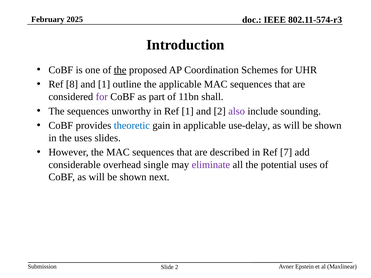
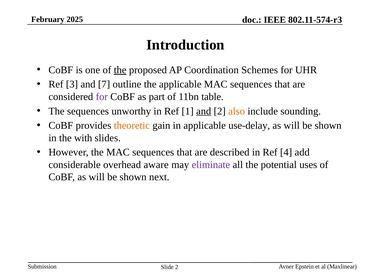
8: 8 -> 3
and 1: 1 -> 7
shall: shall -> table
and at (204, 111) underline: none -> present
also colour: purple -> orange
theoretic colour: blue -> orange
the uses: uses -> with
7: 7 -> 4
single: single -> aware
